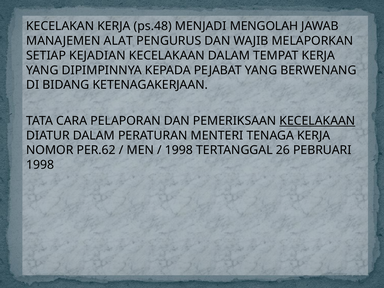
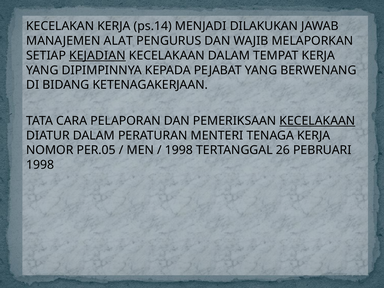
ps.48: ps.48 -> ps.14
MENGOLAH: MENGOLAH -> DILAKUKAN
KEJADIAN underline: none -> present
PER.62: PER.62 -> PER.05
